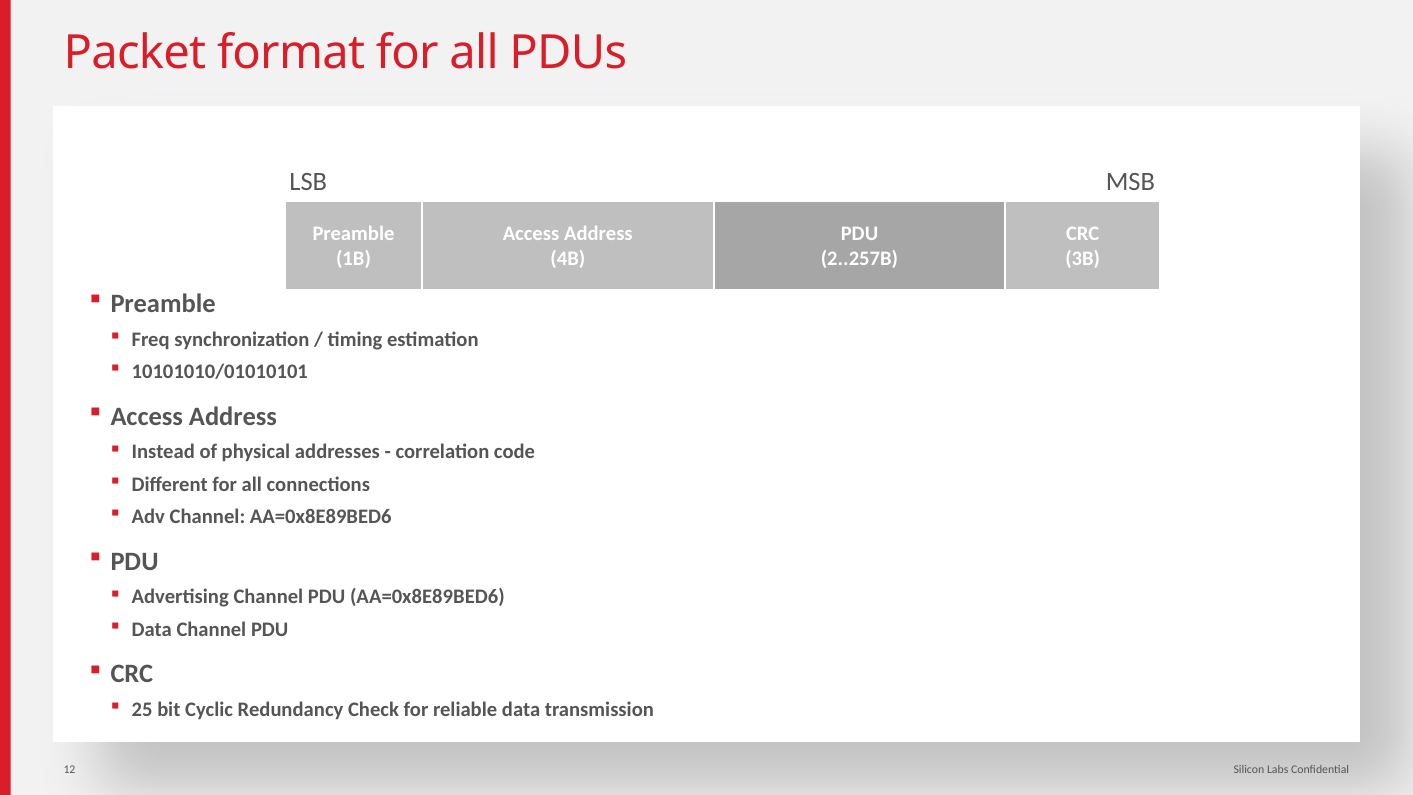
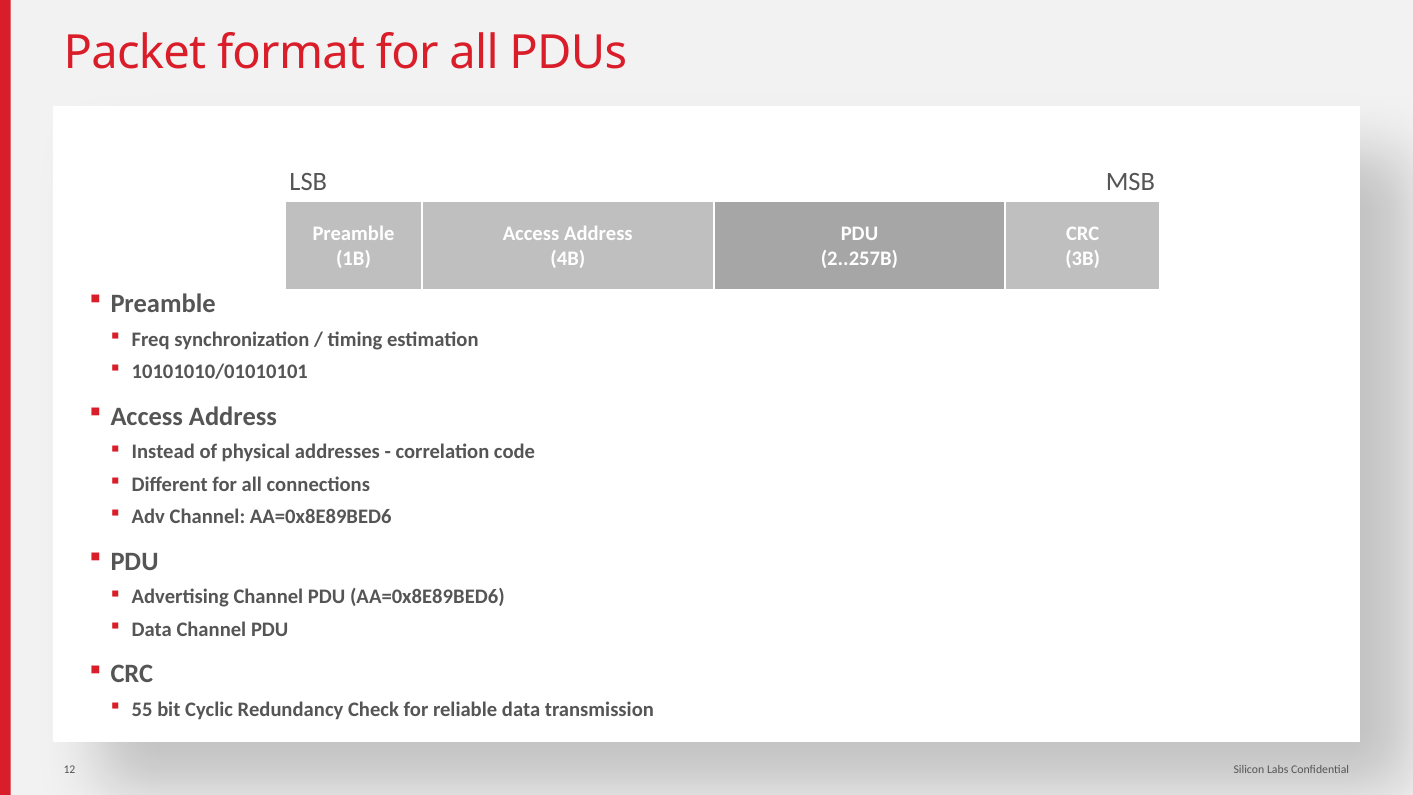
25: 25 -> 55
